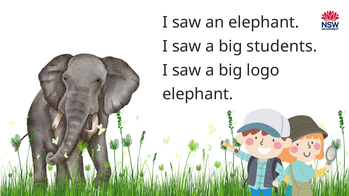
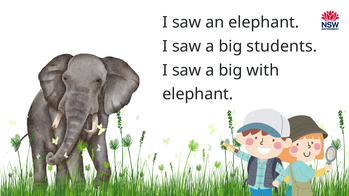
logo: logo -> with
